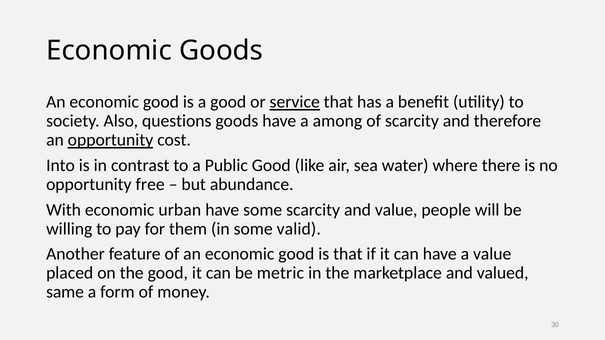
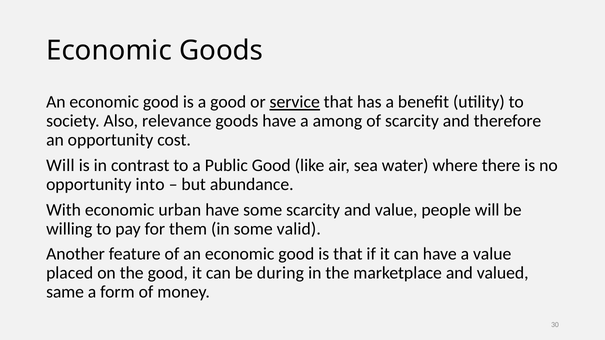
questions: questions -> relevance
opportunity at (110, 140) underline: present -> none
Into at (61, 166): Into -> Will
free: free -> into
metric: metric -> during
